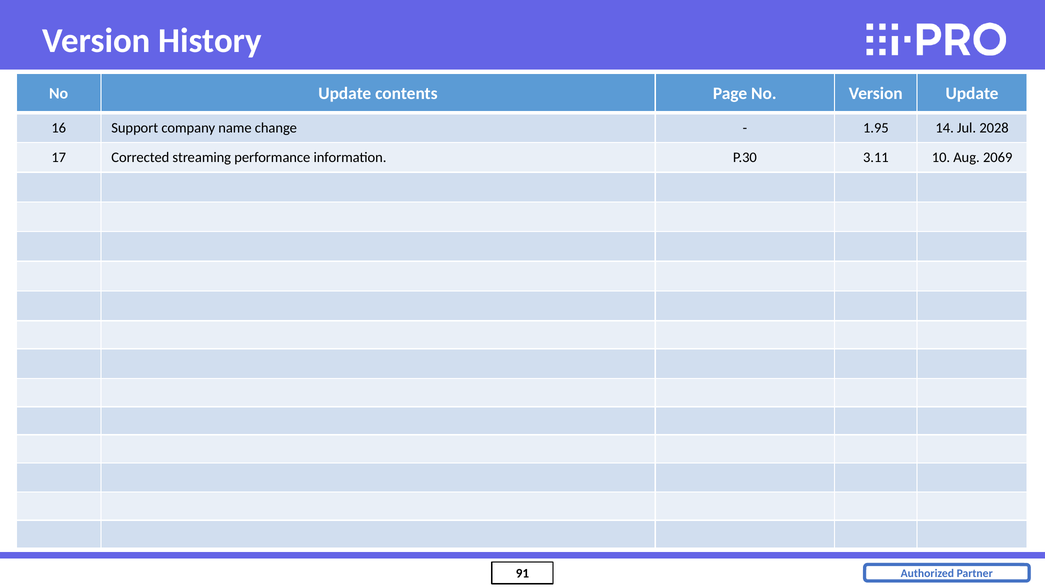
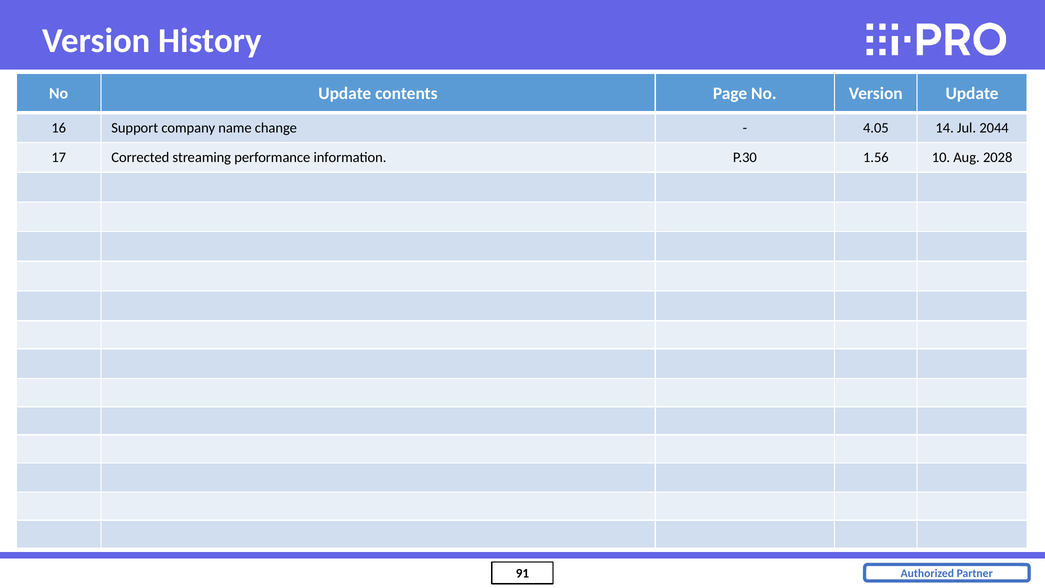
1.95: 1.95 -> 4.05
2028: 2028 -> 2044
3.11: 3.11 -> 1.56
2069: 2069 -> 2028
